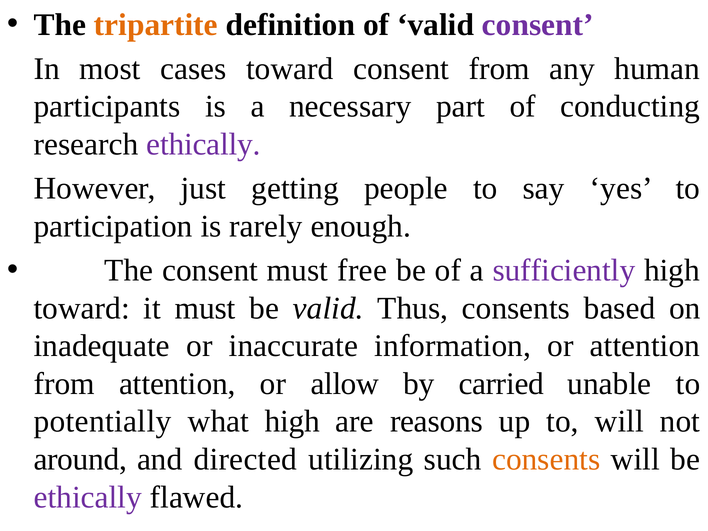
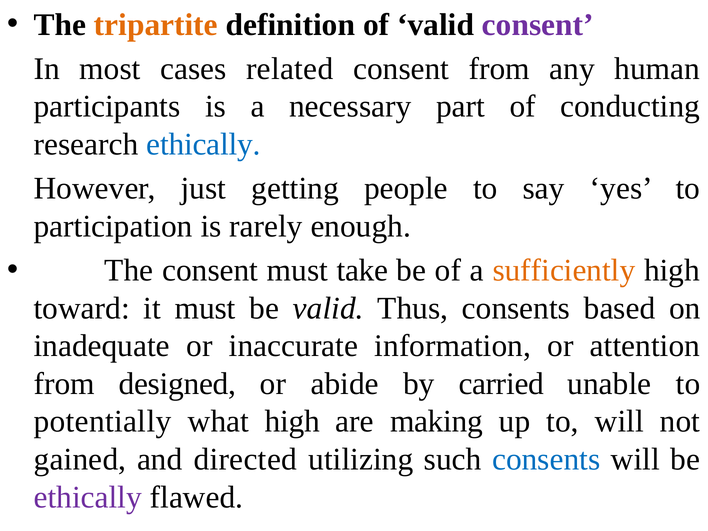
cases toward: toward -> related
ethically at (203, 144) colour: purple -> blue
free: free -> take
sufficiently colour: purple -> orange
from attention: attention -> designed
allow: allow -> abide
reasons: reasons -> making
around: around -> gained
consents at (546, 459) colour: orange -> blue
